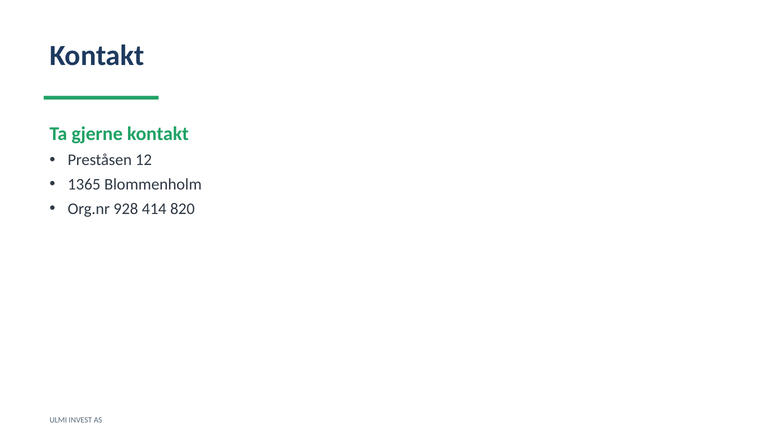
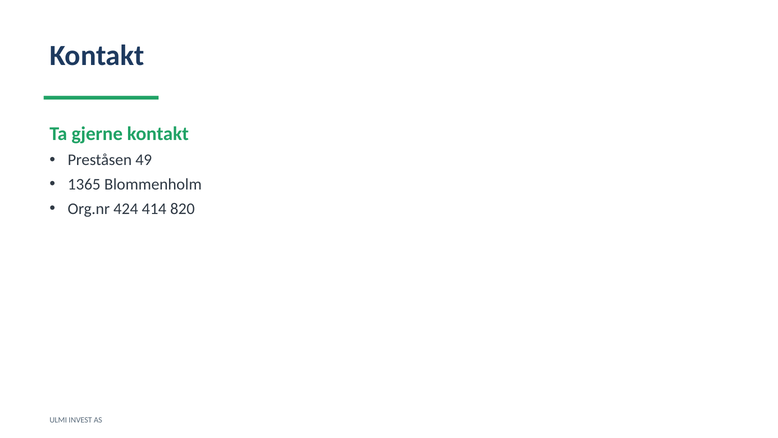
12: 12 -> 49
928: 928 -> 424
